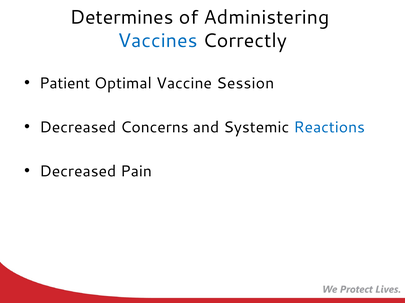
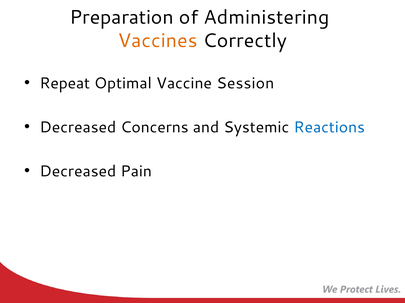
Determines: Determines -> Preparation
Vaccines colour: blue -> orange
Patient: Patient -> Repeat
